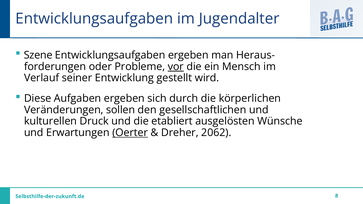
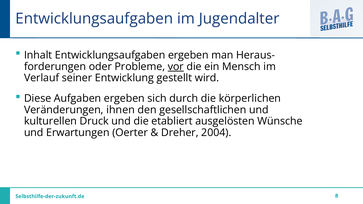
Szene: Szene -> Inhalt
sollen: sollen -> ihnen
Oerter underline: present -> none
2062: 2062 -> 2004
